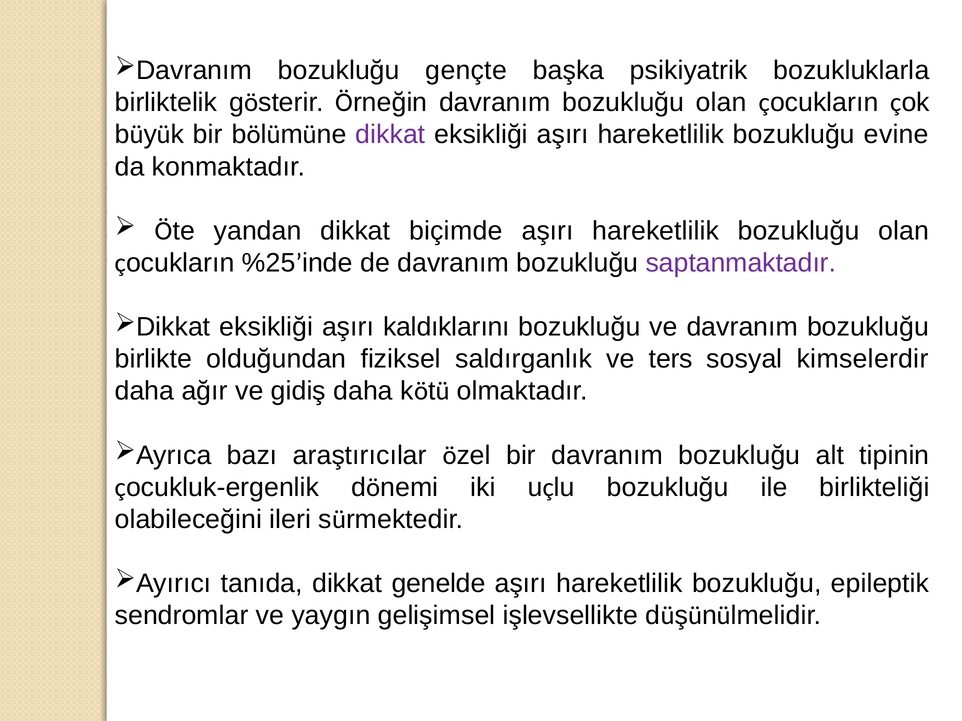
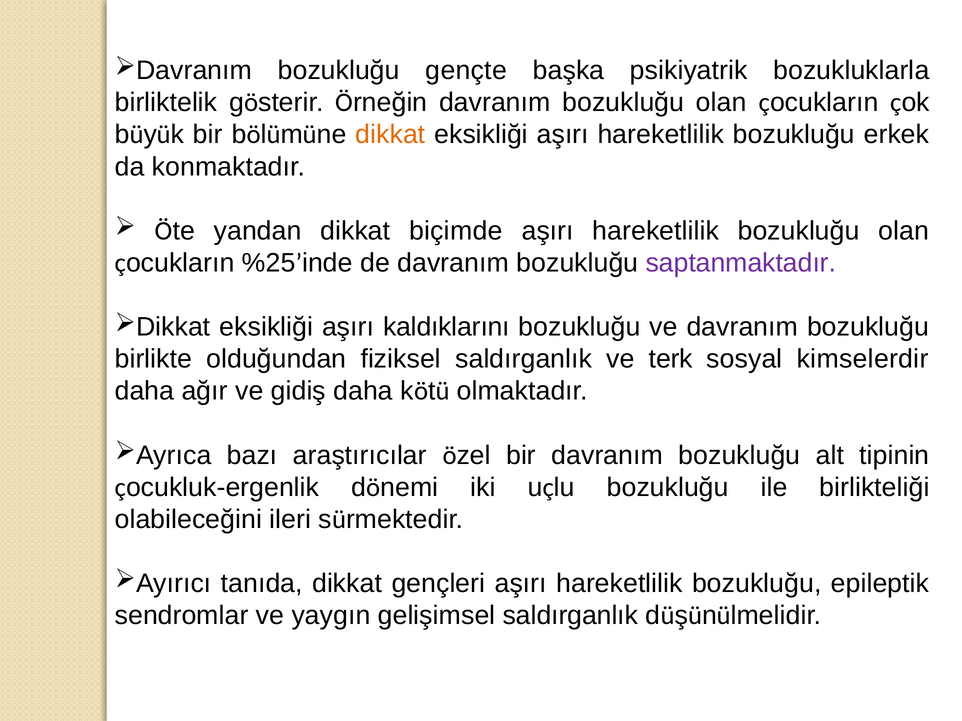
dikkat at (390, 135) colour: purple -> orange
evine: evine -> erkek
ters: ters -> terk
genelde: genelde -> gençleri
gelişimsel işlevsellikte: işlevsellikte -> saldırganlık
